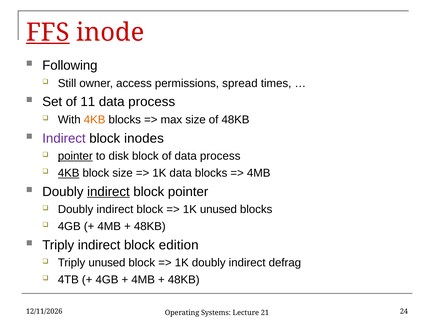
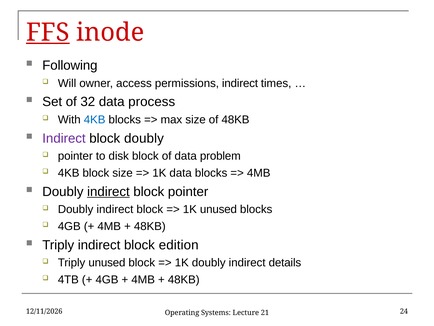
Still: Still -> Will
permissions spread: spread -> indirect
11: 11 -> 32
4KB at (95, 120) colour: orange -> blue
block inodes: inodes -> doubly
pointer at (75, 156) underline: present -> none
of data process: process -> problem
4KB at (69, 173) underline: present -> none
defrag: defrag -> details
